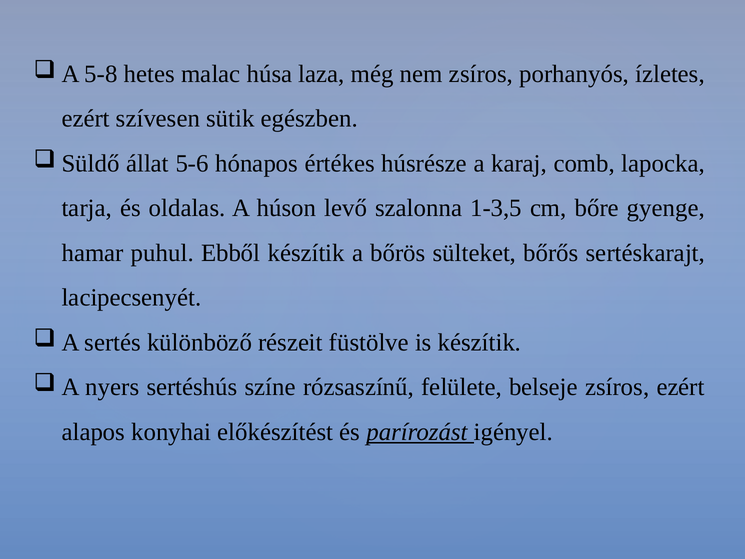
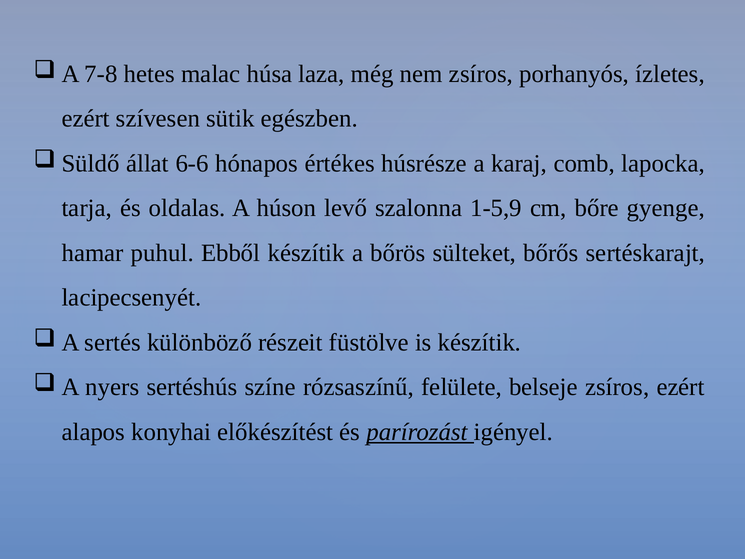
5-8: 5-8 -> 7-8
5-6: 5-6 -> 6-6
1-3,5: 1-3,5 -> 1-5,9
